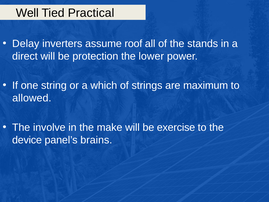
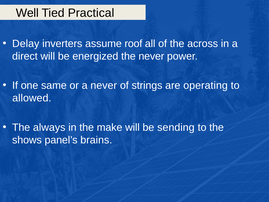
stands: stands -> across
protection: protection -> energized
the lower: lower -> never
string: string -> same
a which: which -> never
maximum: maximum -> operating
involve: involve -> always
exercise: exercise -> sending
device: device -> shows
